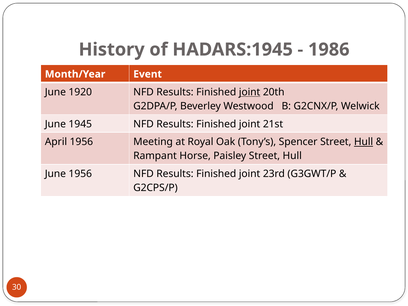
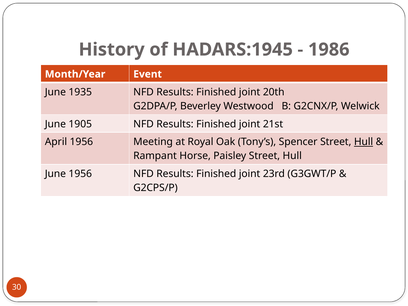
1920: 1920 -> 1935
joint at (250, 92) underline: present -> none
1945: 1945 -> 1905
